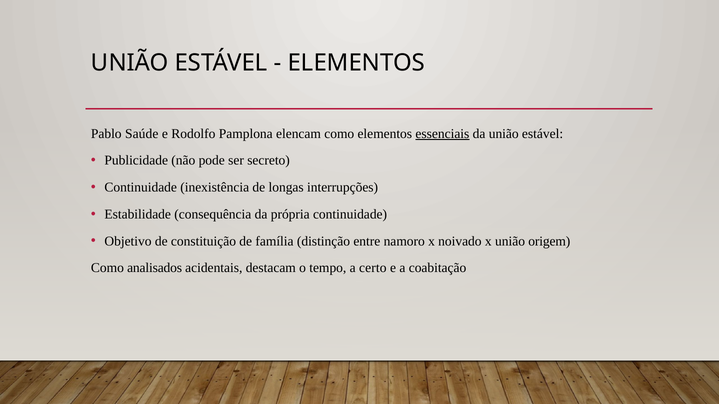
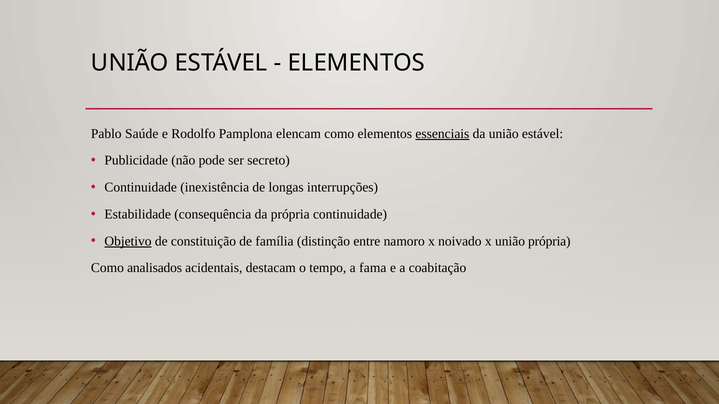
Objetivo underline: none -> present
união origem: origem -> própria
certo: certo -> fama
